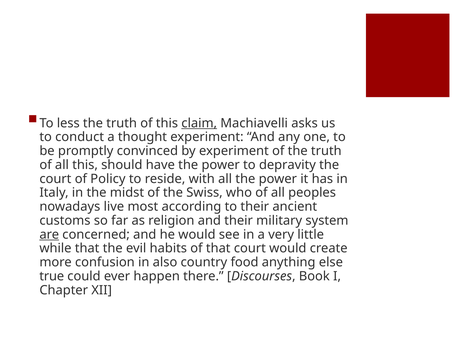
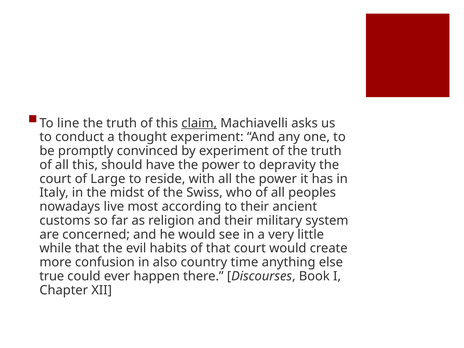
less: less -> line
Policy: Policy -> Large
are underline: present -> none
food: food -> time
